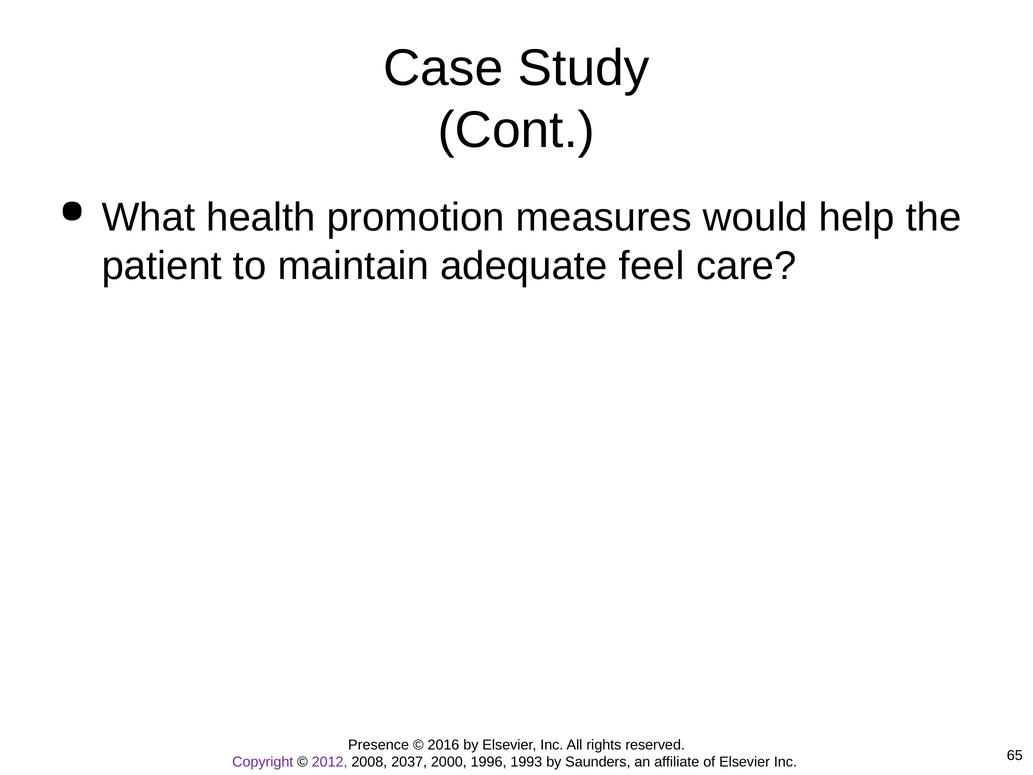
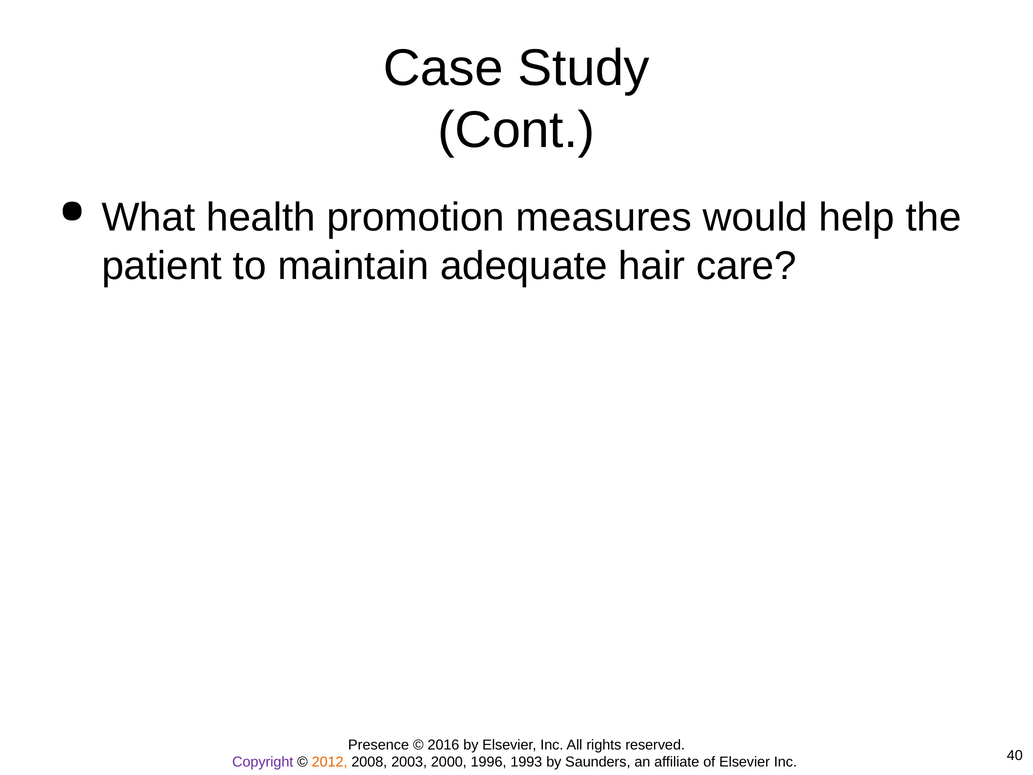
feel: feel -> hair
2012 colour: purple -> orange
2037: 2037 -> 2003
65: 65 -> 40
